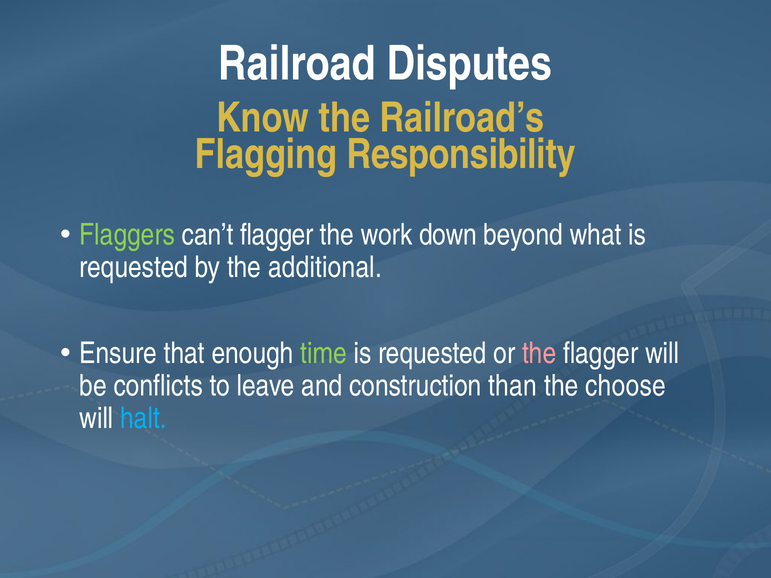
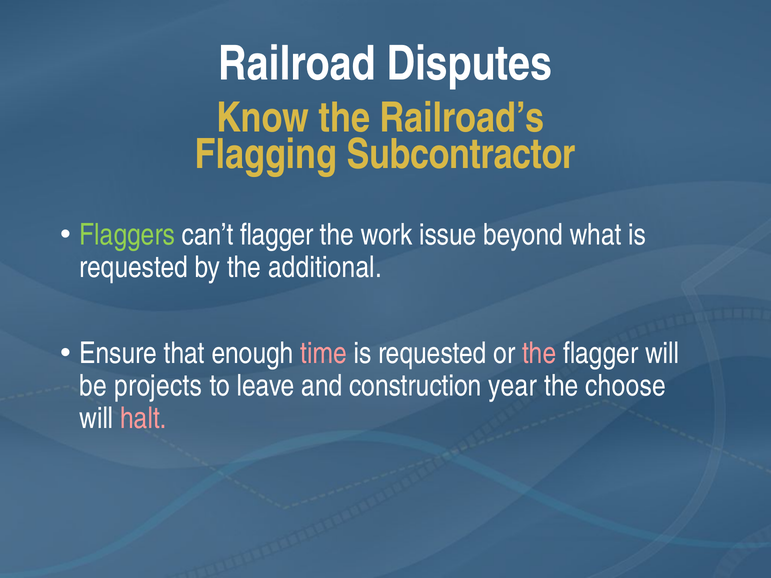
Responsibility: Responsibility -> Subcontractor
down: down -> issue
time colour: light green -> pink
conflicts: conflicts -> projects
than: than -> year
halt colour: light blue -> pink
